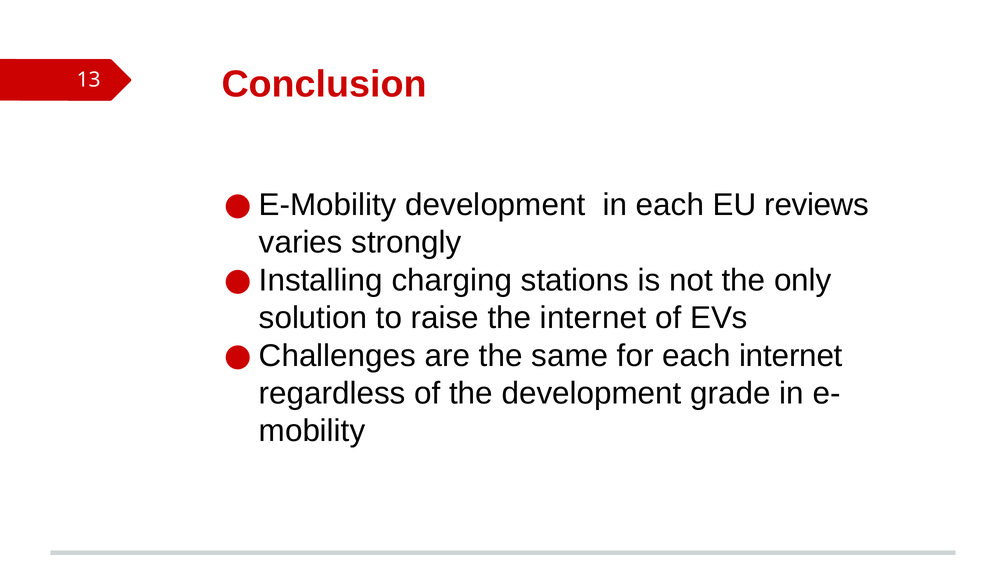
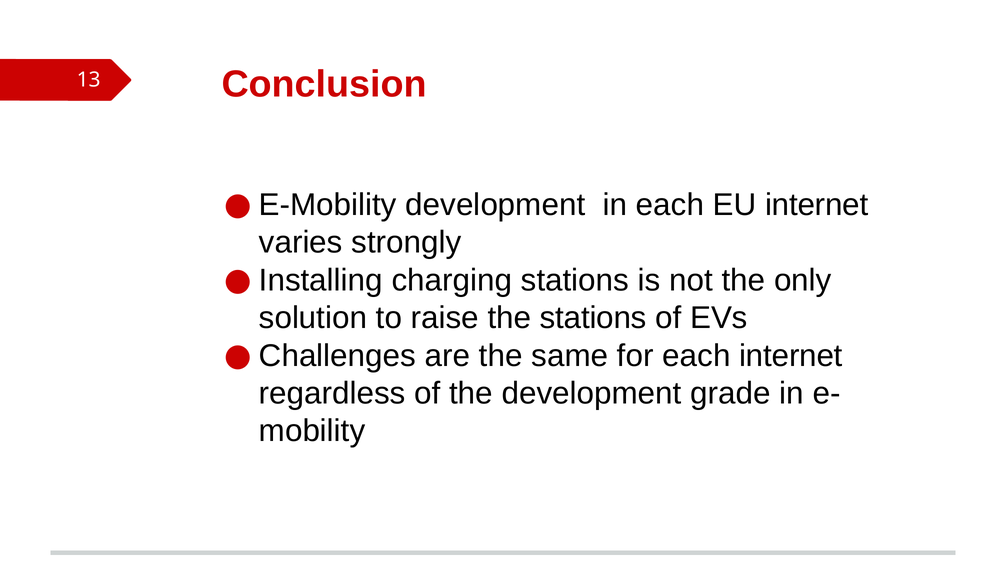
EU reviews: reviews -> internet
the internet: internet -> stations
